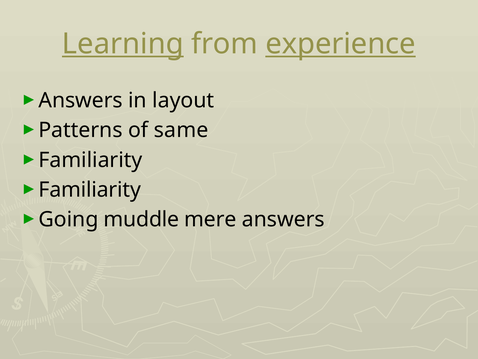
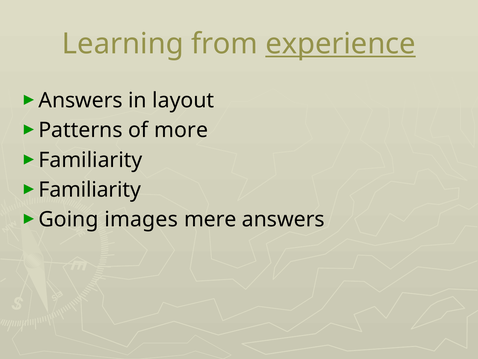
Learning underline: present -> none
same: same -> more
muddle: muddle -> images
